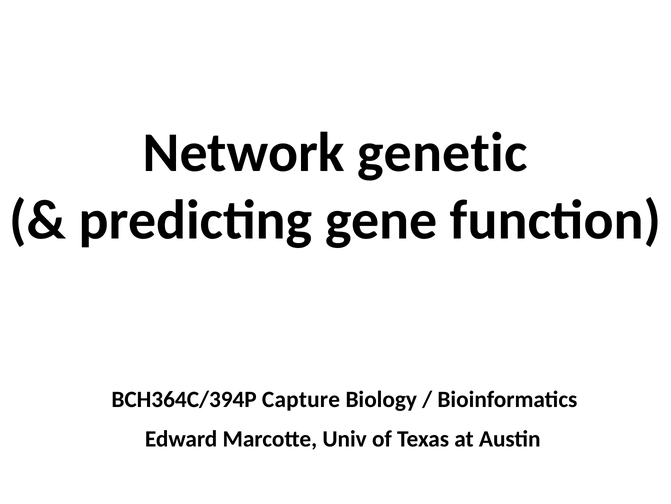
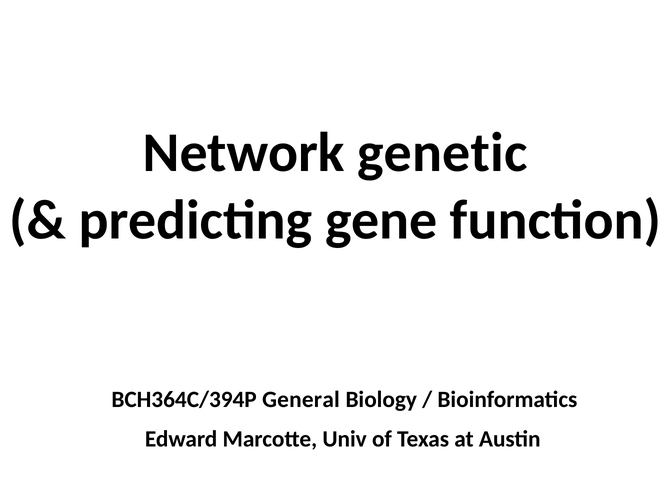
Capture: Capture -> General
